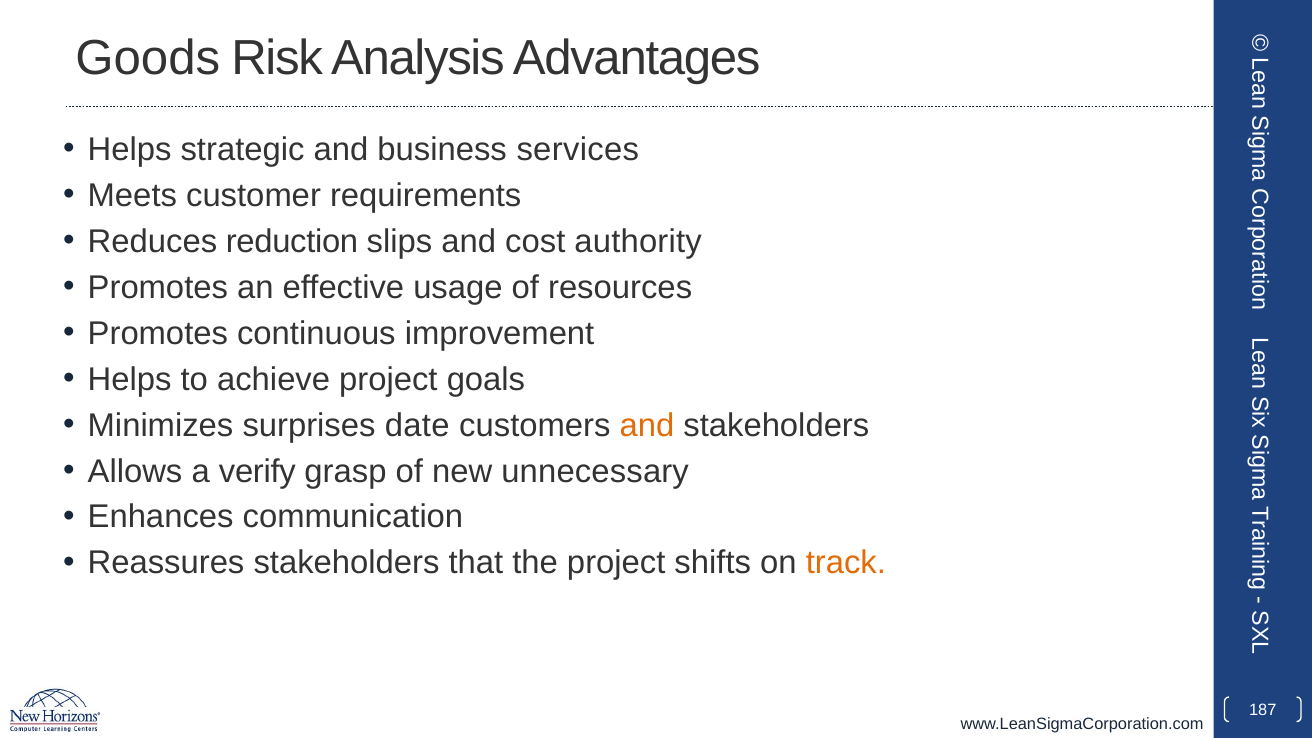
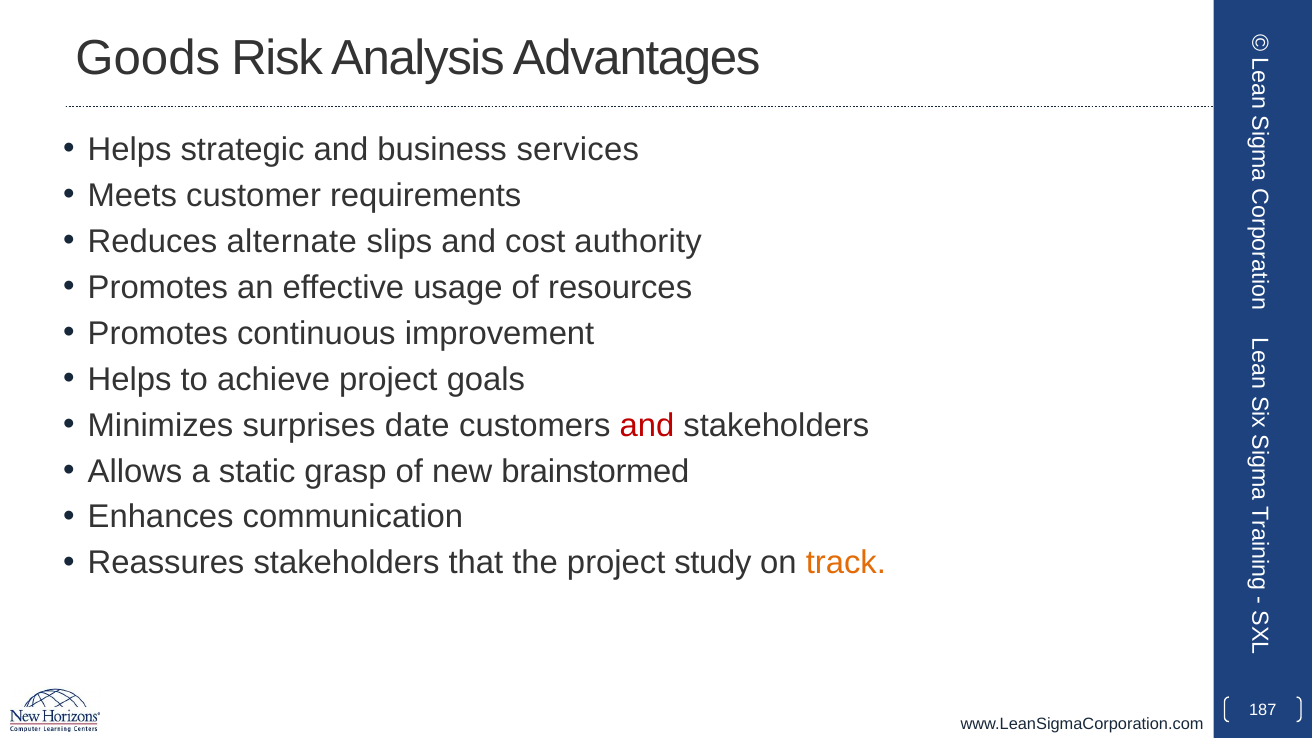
reduction: reduction -> alternate
and at (647, 425) colour: orange -> red
verify: verify -> static
unnecessary: unnecessary -> brainstormed
shifts: shifts -> study
